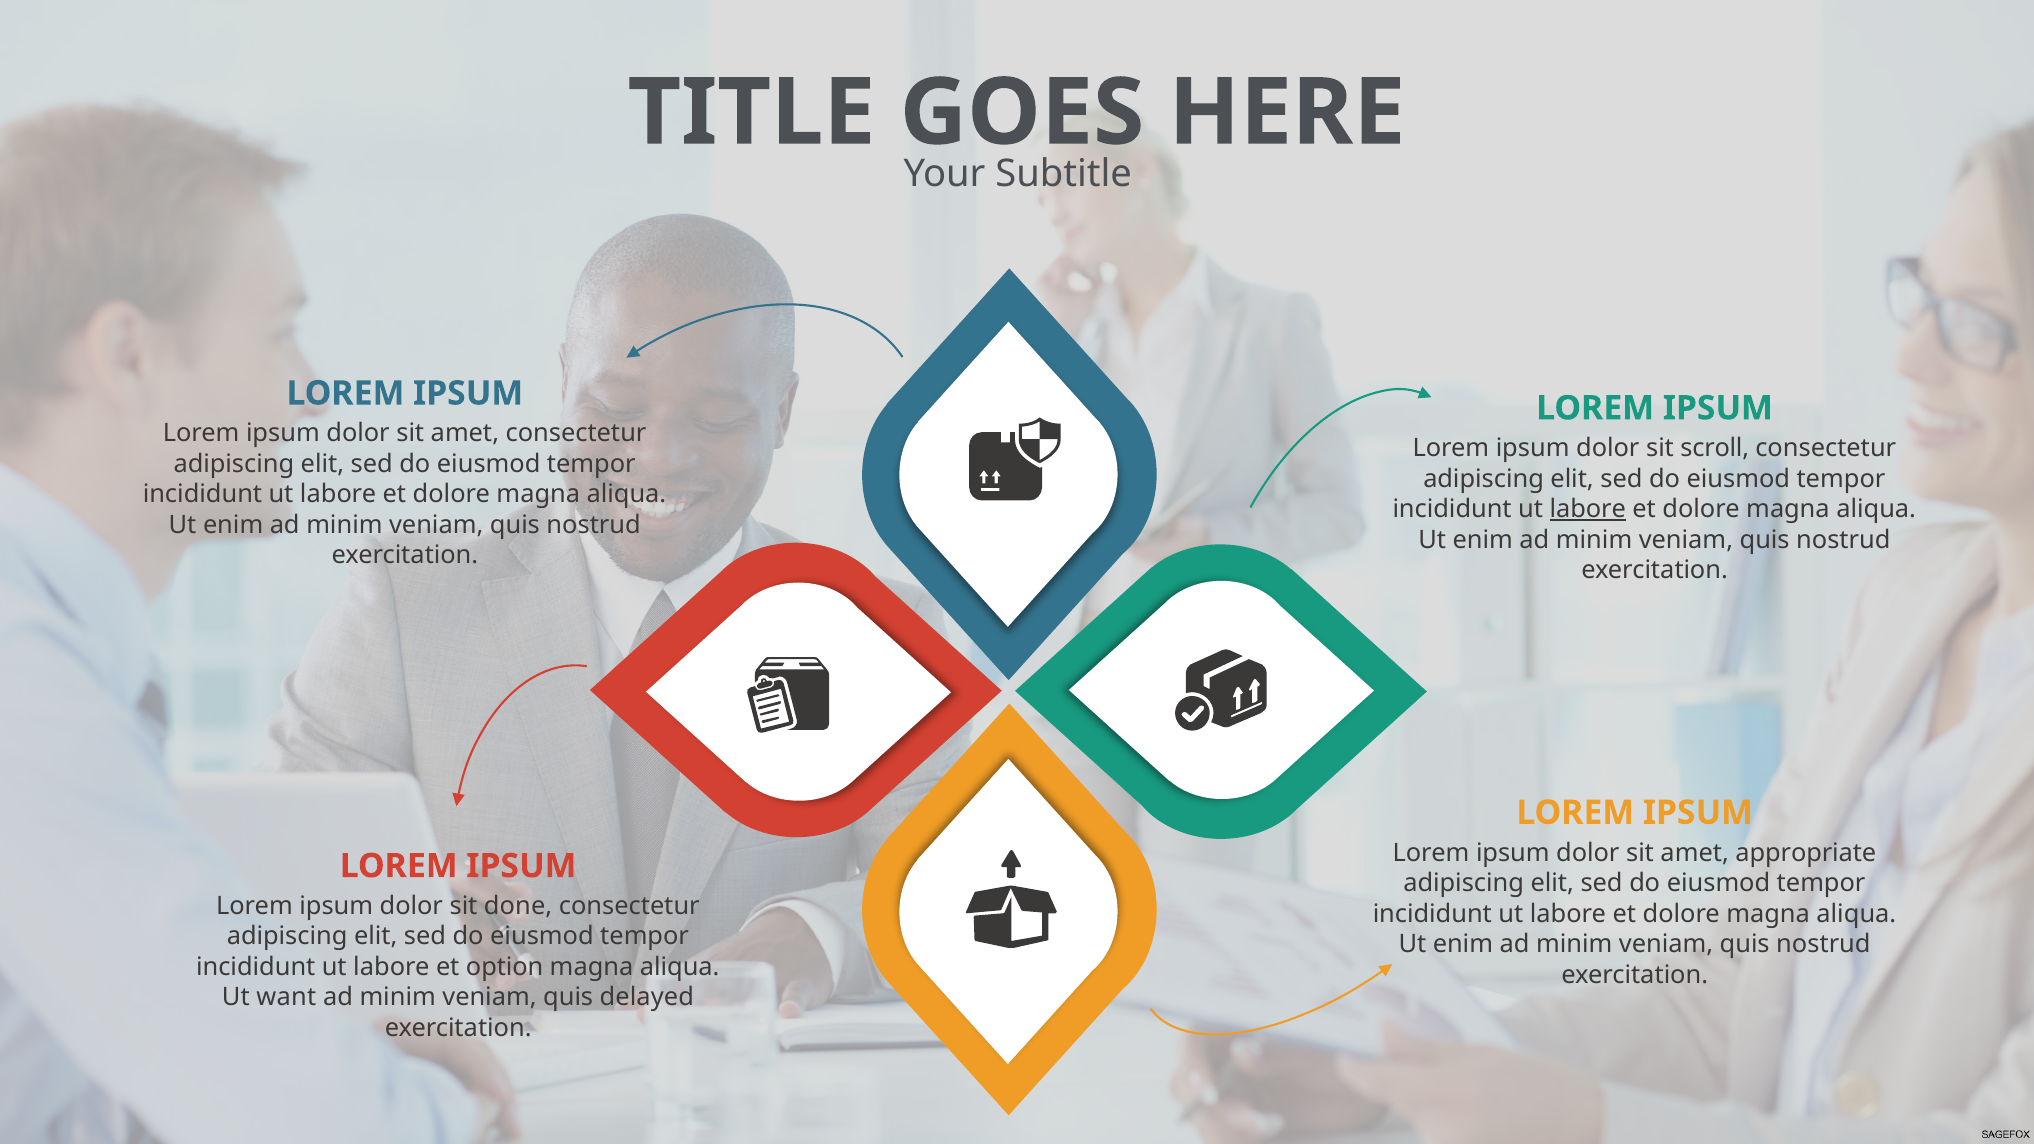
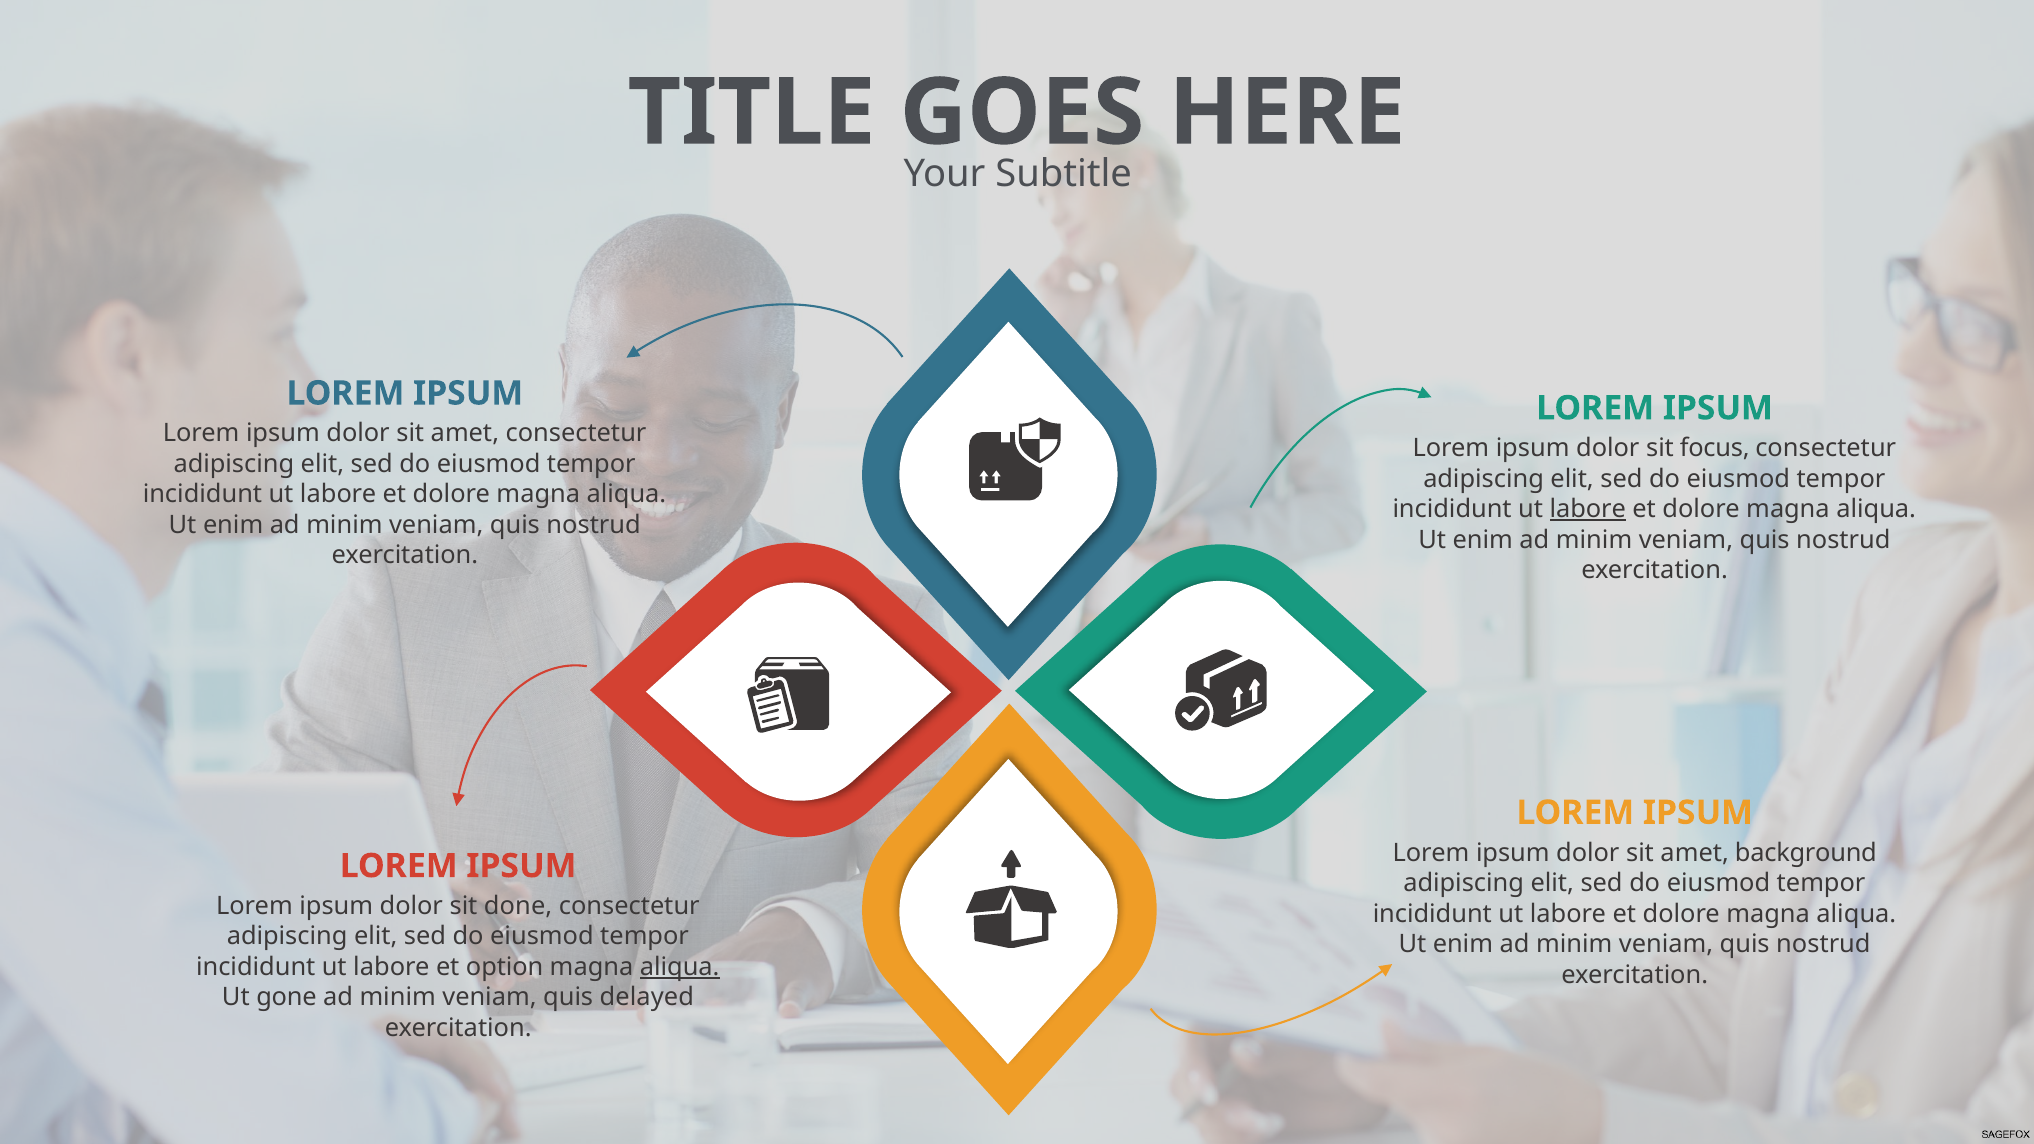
scroll: scroll -> focus
appropriate: appropriate -> background
aliqua at (680, 967) underline: none -> present
want: want -> gone
